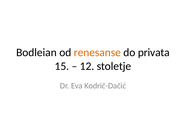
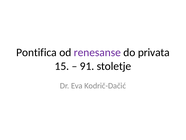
Bodleian: Bodleian -> Pontifica
renesanse colour: orange -> purple
12: 12 -> 91
